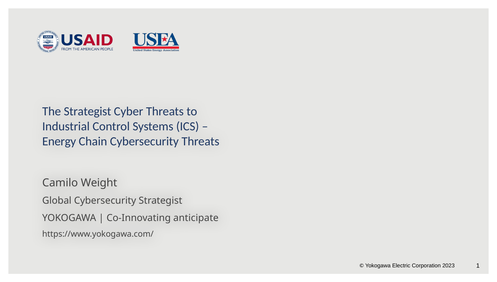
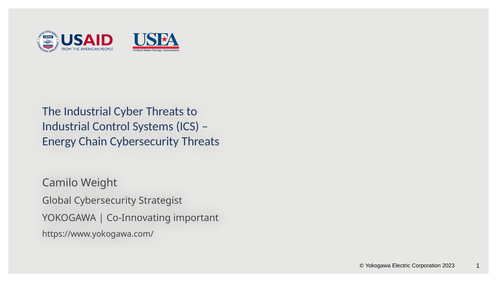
The Strategist: Strategist -> Industrial
anticipate: anticipate -> important
